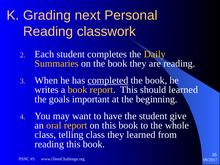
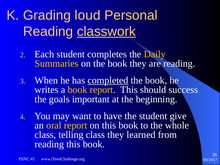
next: next -> loud
classwork underline: none -> present
should learned: learned -> success
